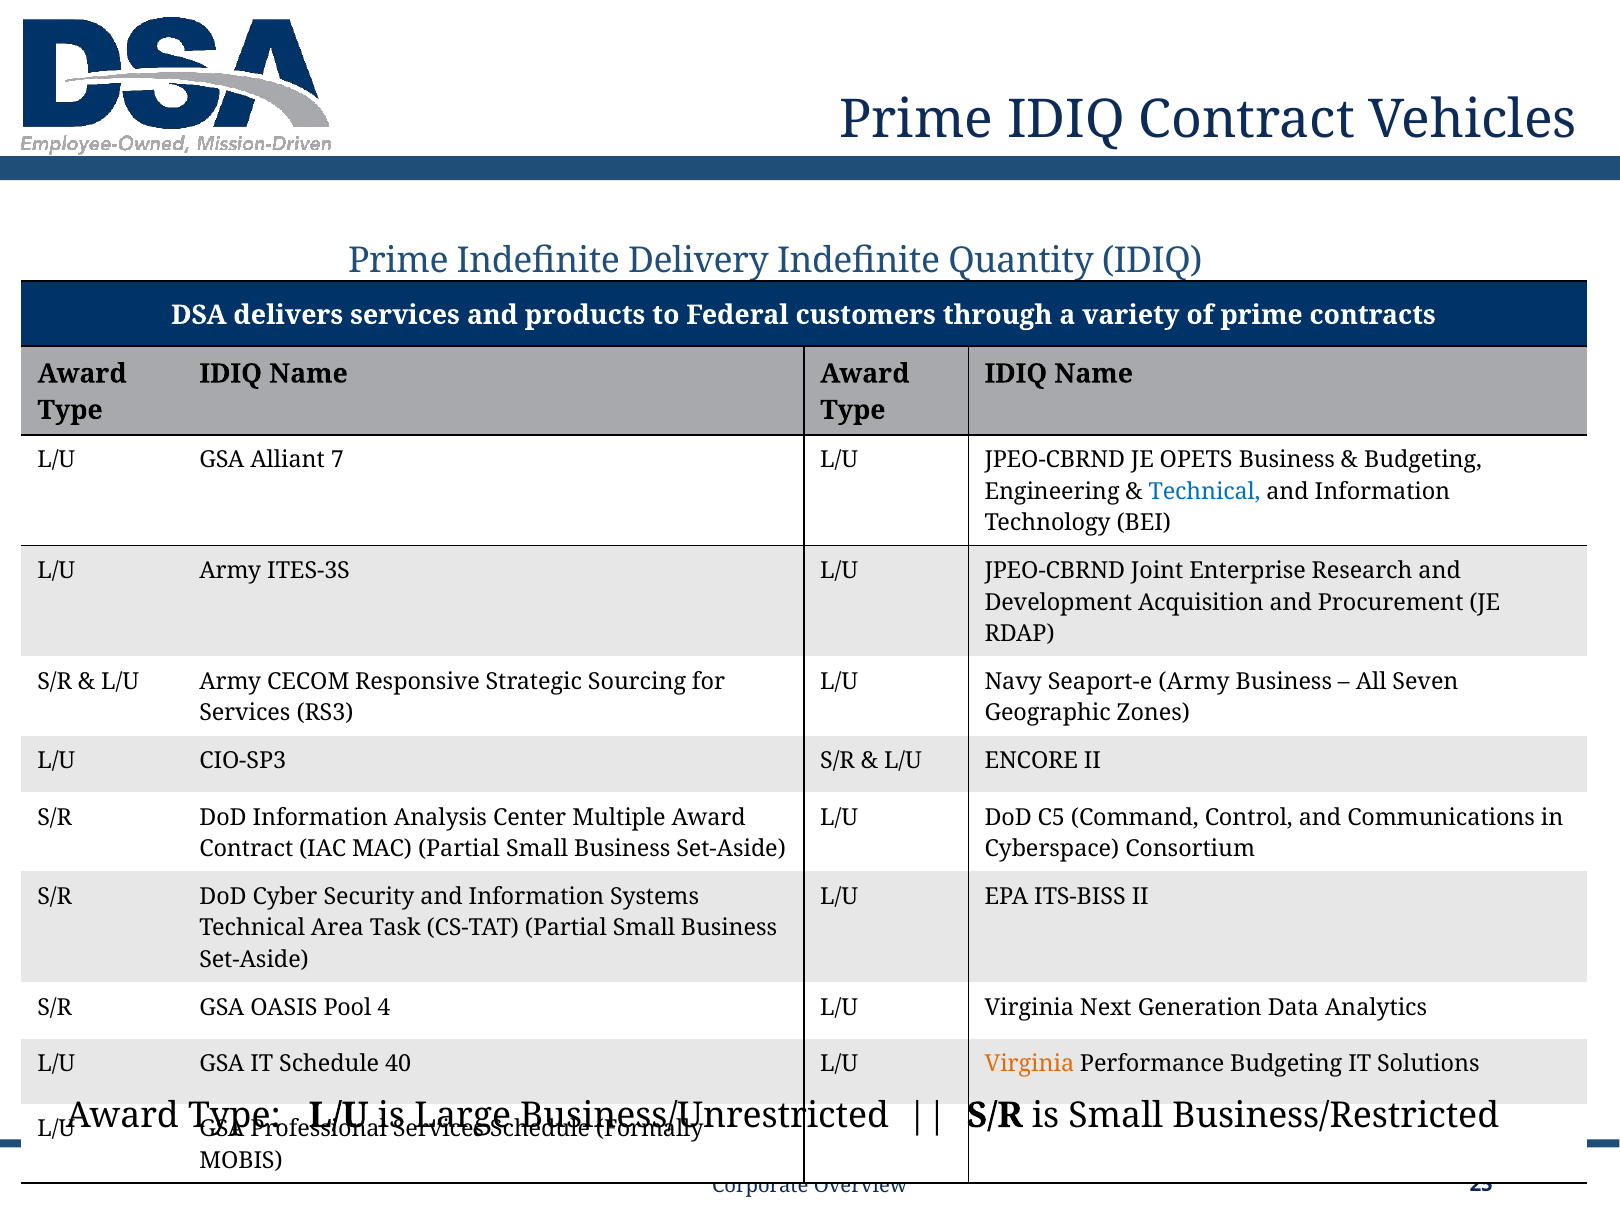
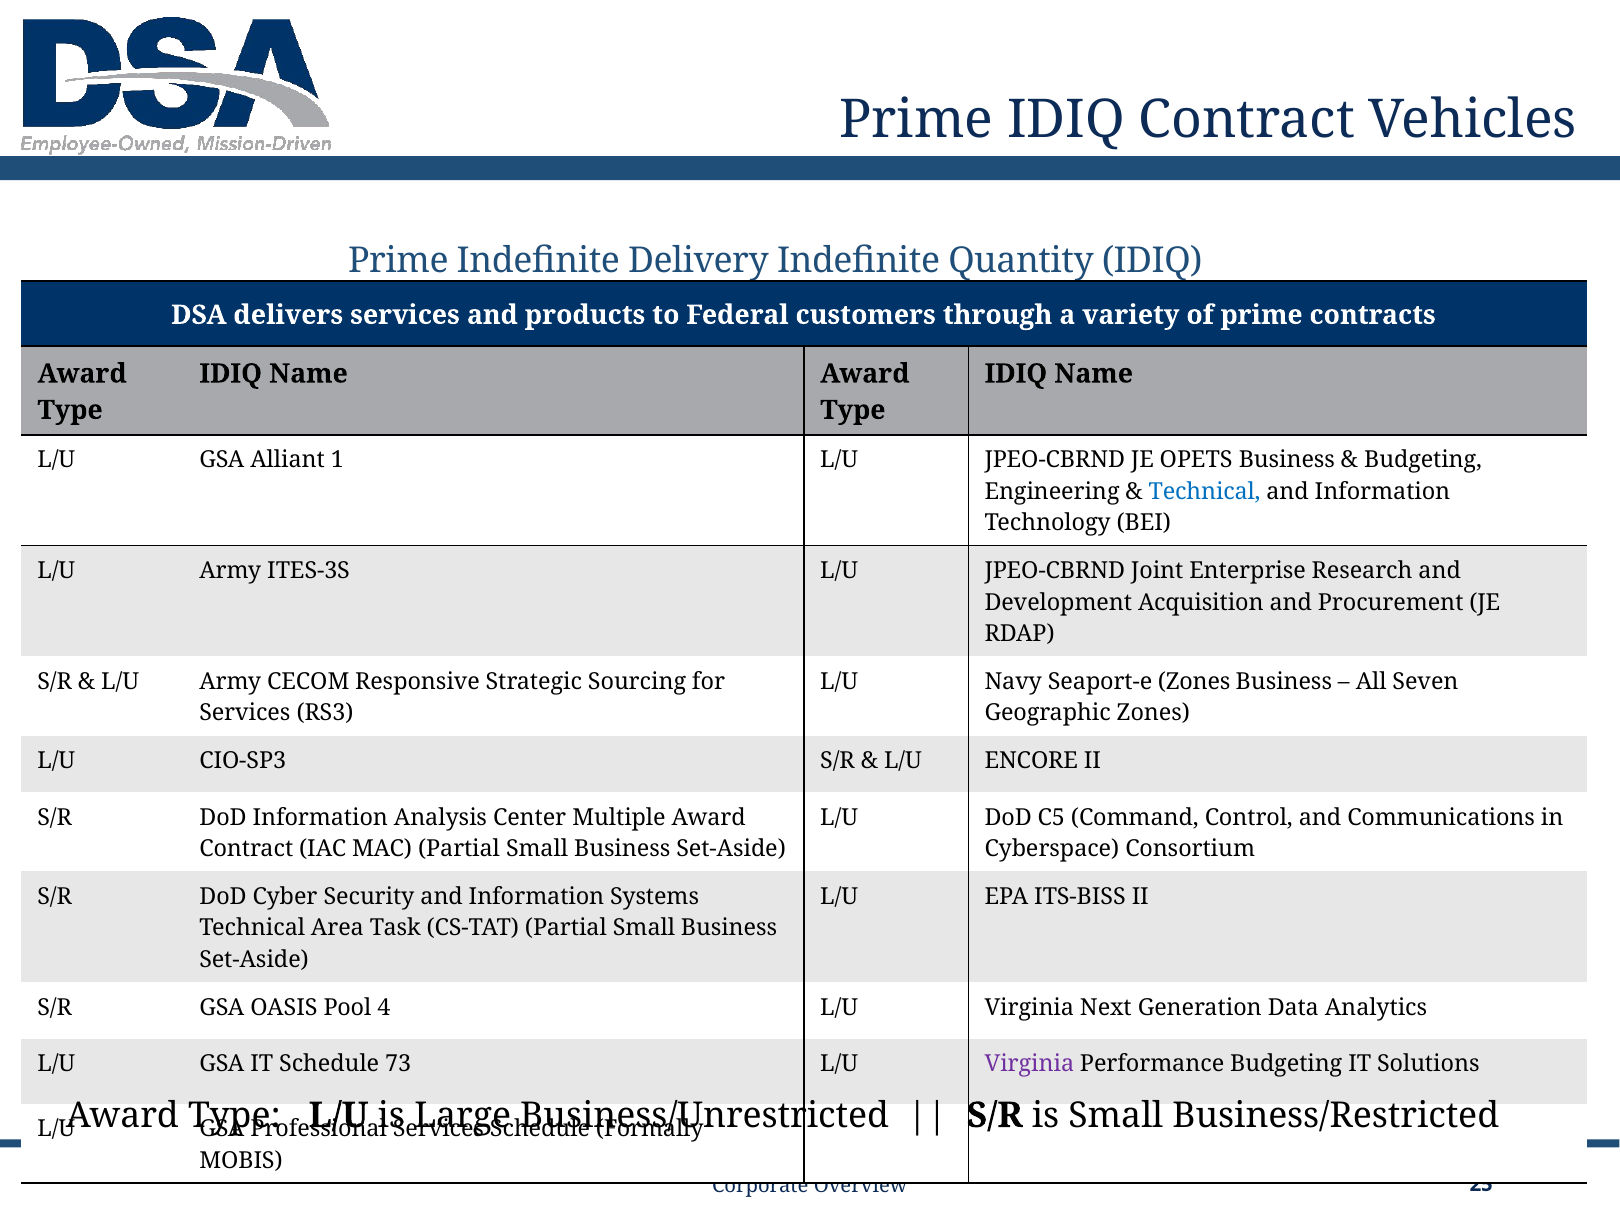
7: 7 -> 1
Seaport-e Army: Army -> Zones
40: 40 -> 73
Virginia at (1029, 1064) colour: orange -> purple
